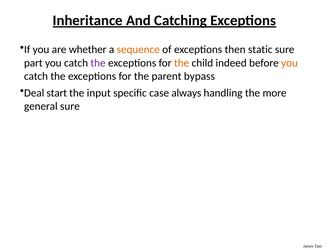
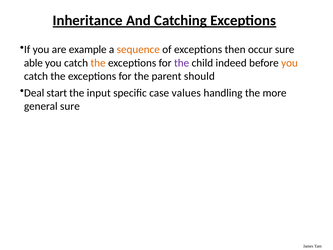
whether: whether -> example
static: static -> occur
part: part -> able
the at (98, 63) colour: purple -> orange
the at (182, 63) colour: orange -> purple
bypass: bypass -> should
always: always -> values
